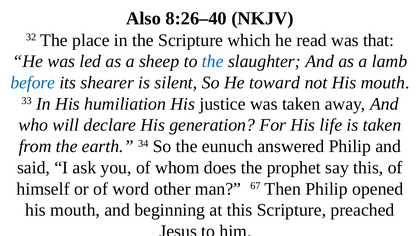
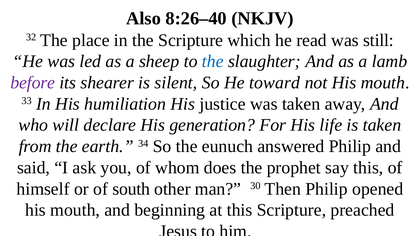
that: that -> still
before colour: blue -> purple
word: word -> south
67: 67 -> 30
